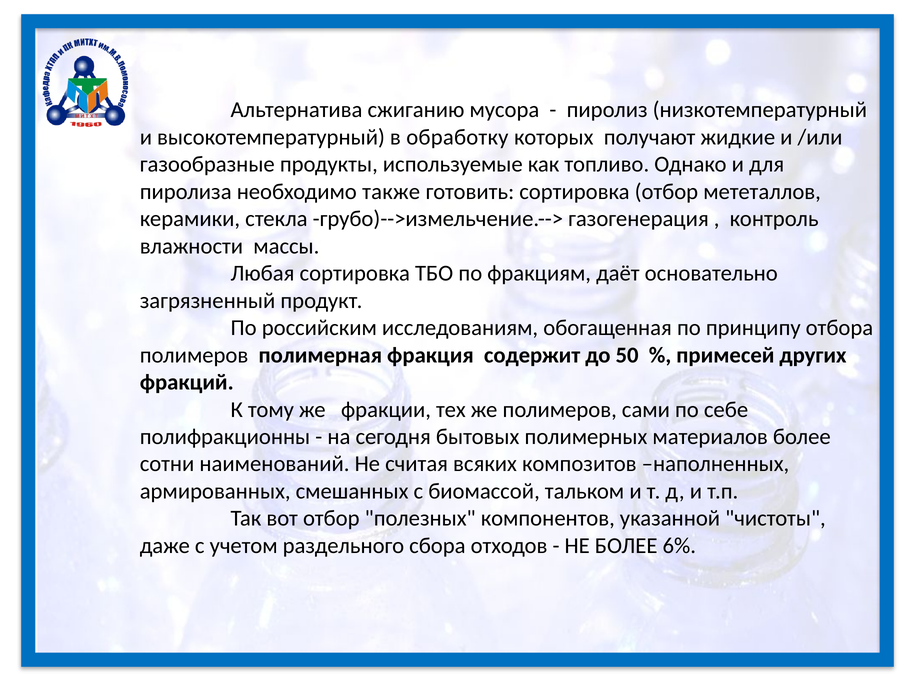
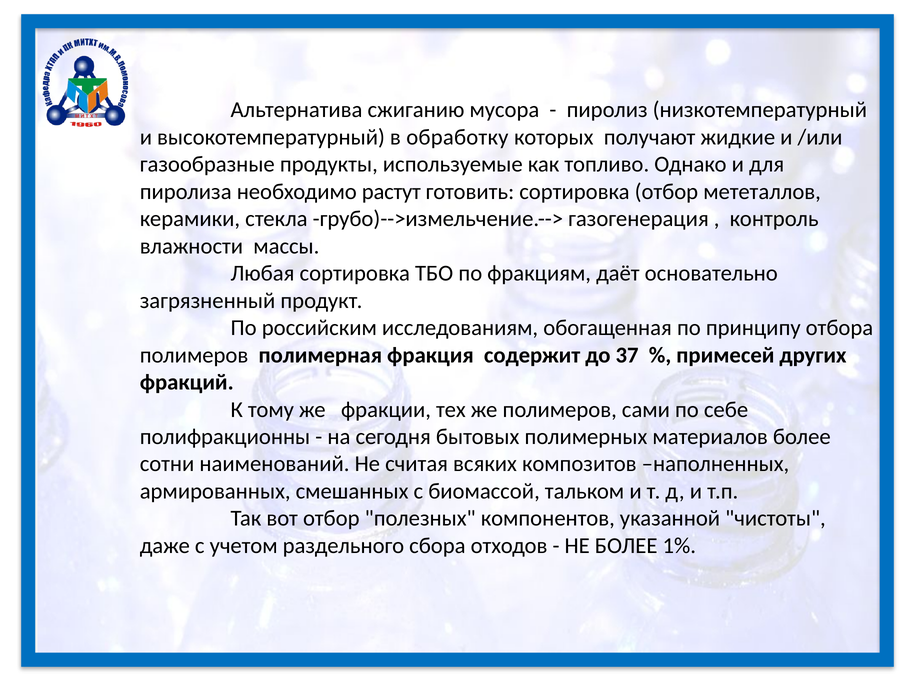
также: также -> растут
50: 50 -> 37
6%: 6% -> 1%
